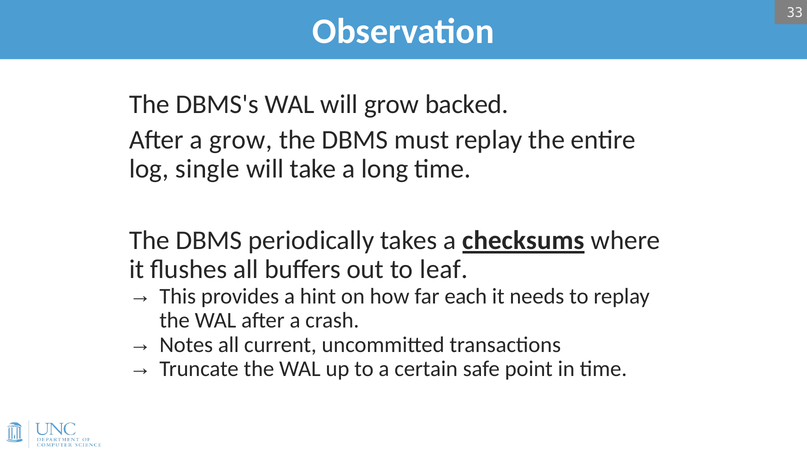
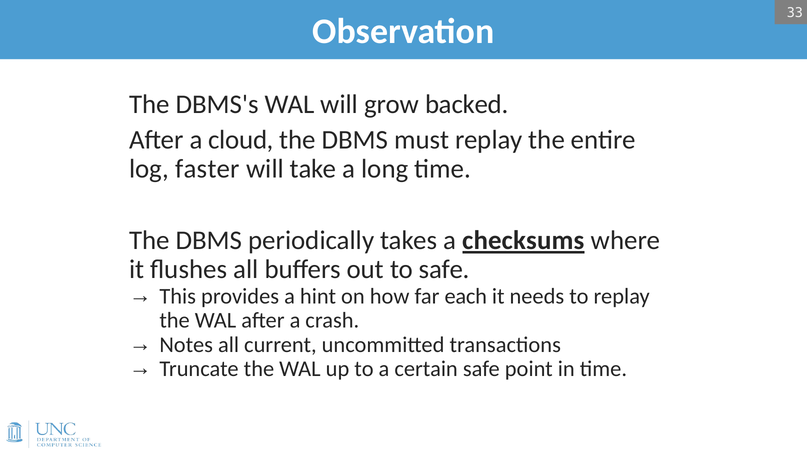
a grow: grow -> cloud
single: single -> faster
to leaf: leaf -> safe
